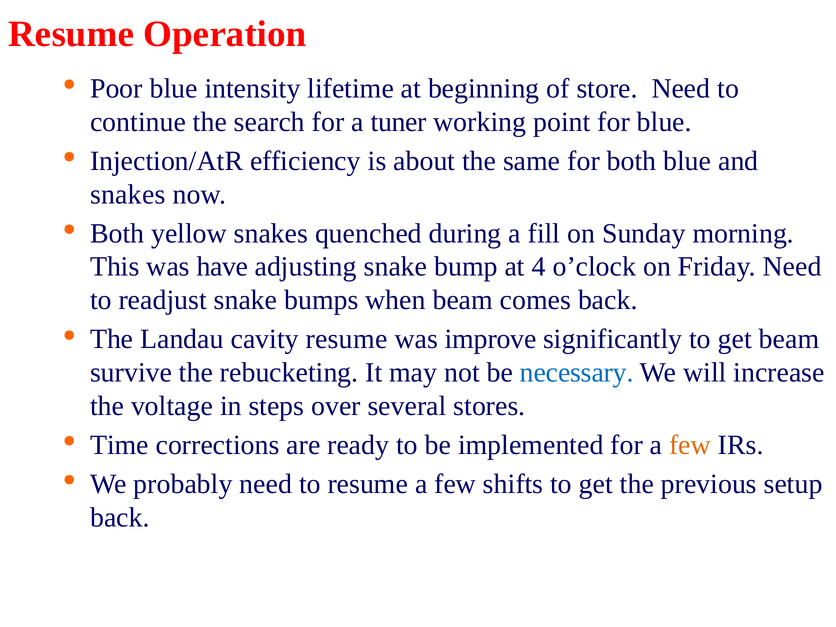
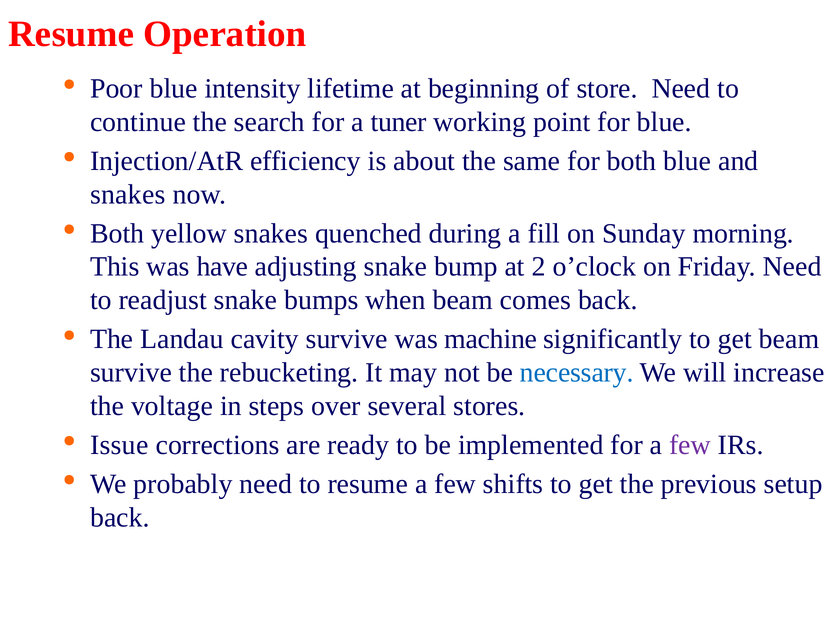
4: 4 -> 2
cavity resume: resume -> survive
improve: improve -> machine
Time: Time -> Issue
few at (690, 445) colour: orange -> purple
